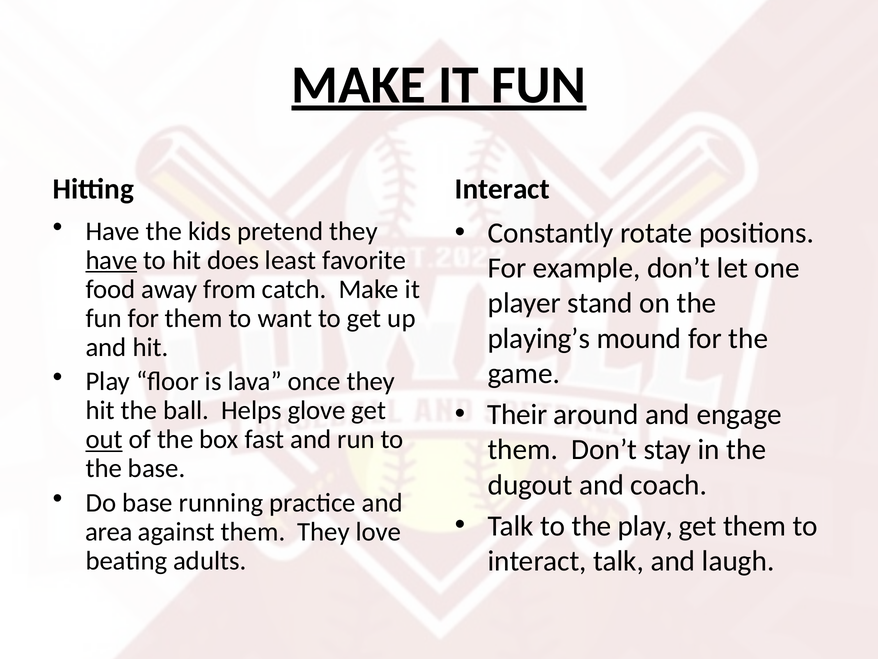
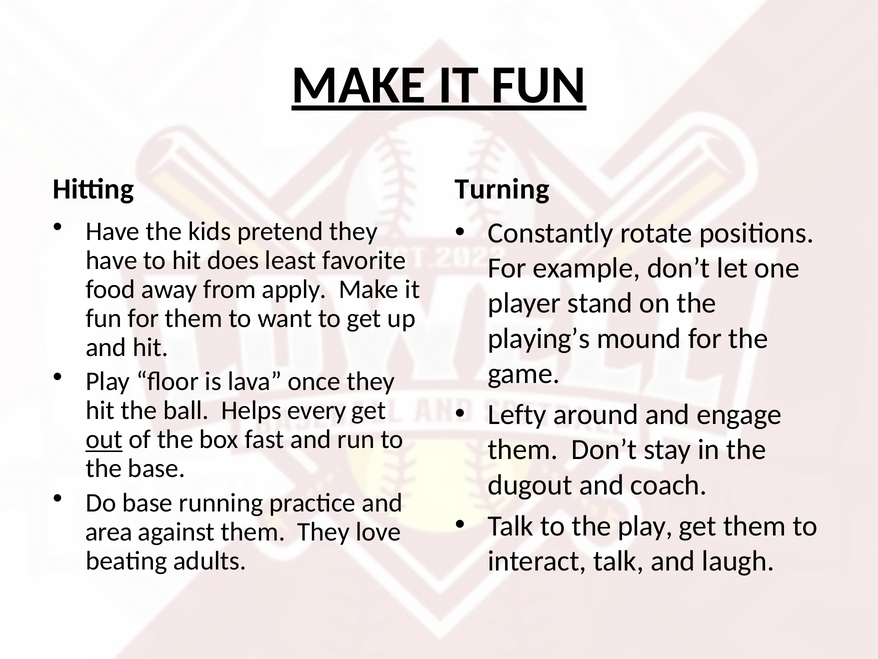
Interact at (502, 189): Interact -> Turning
have at (111, 260) underline: present -> none
catch: catch -> apply
Their: Their -> Lefty
glove: glove -> every
